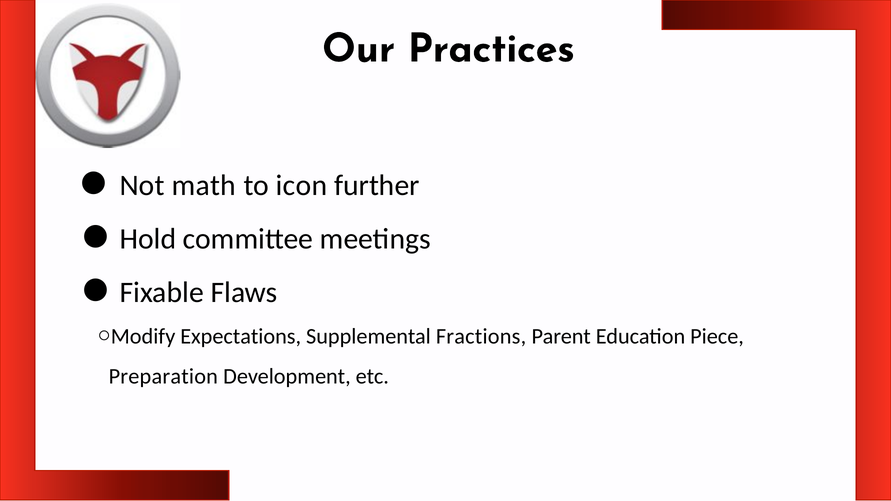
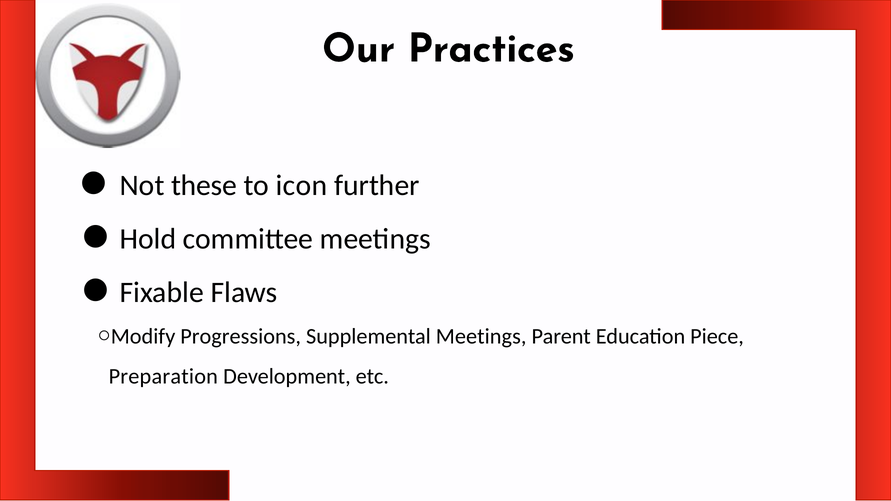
math: math -> these
Expectations: Expectations -> Progressions
Supplemental Fractions: Fractions -> Meetings
